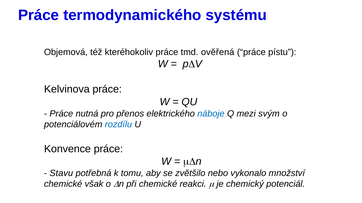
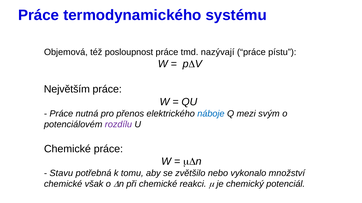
kteréhokoliv: kteréhokoliv -> posloupnost
ověřená: ověřená -> nazývají
Kelvinova: Kelvinova -> Největším
rozdílu colour: blue -> purple
Konvence at (67, 149): Konvence -> Chemické
